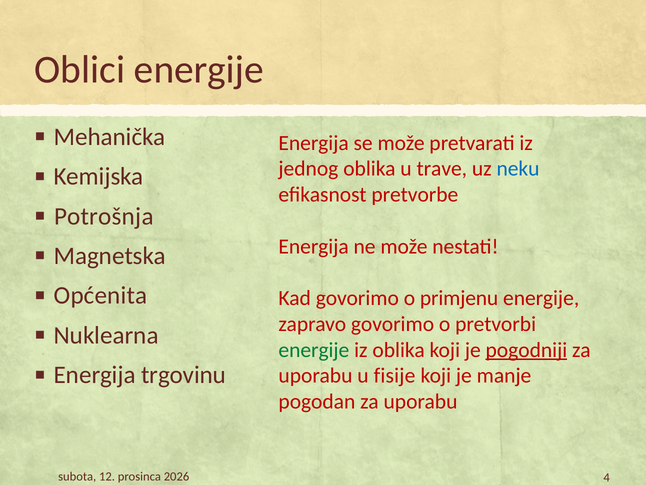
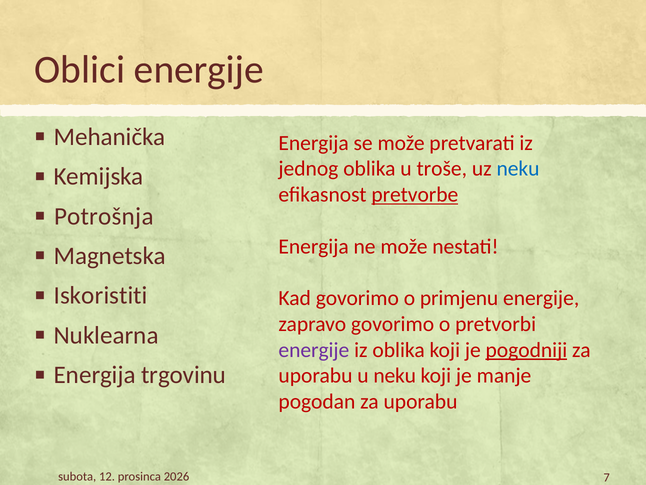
trave: trave -> troše
pretvorbe underline: none -> present
Općenita: Općenita -> Iskoristiti
energije at (314, 350) colour: green -> purple
u fisije: fisije -> neku
4: 4 -> 7
